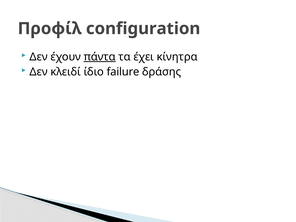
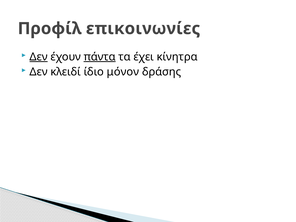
configuration: configuration -> επικοινωνίες
Δεν at (39, 57) underline: none -> present
failure: failure -> μόνον
